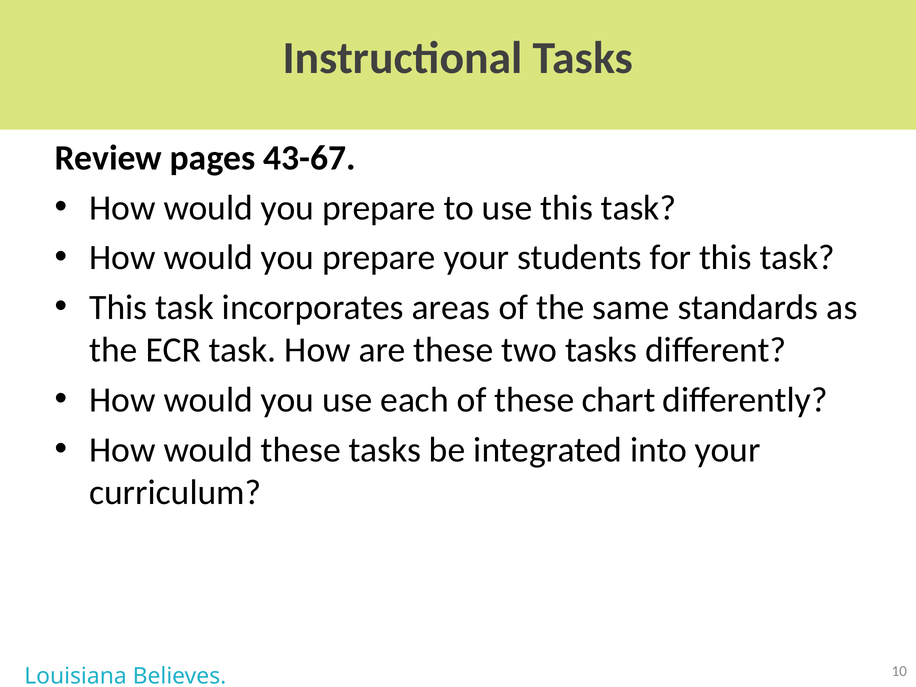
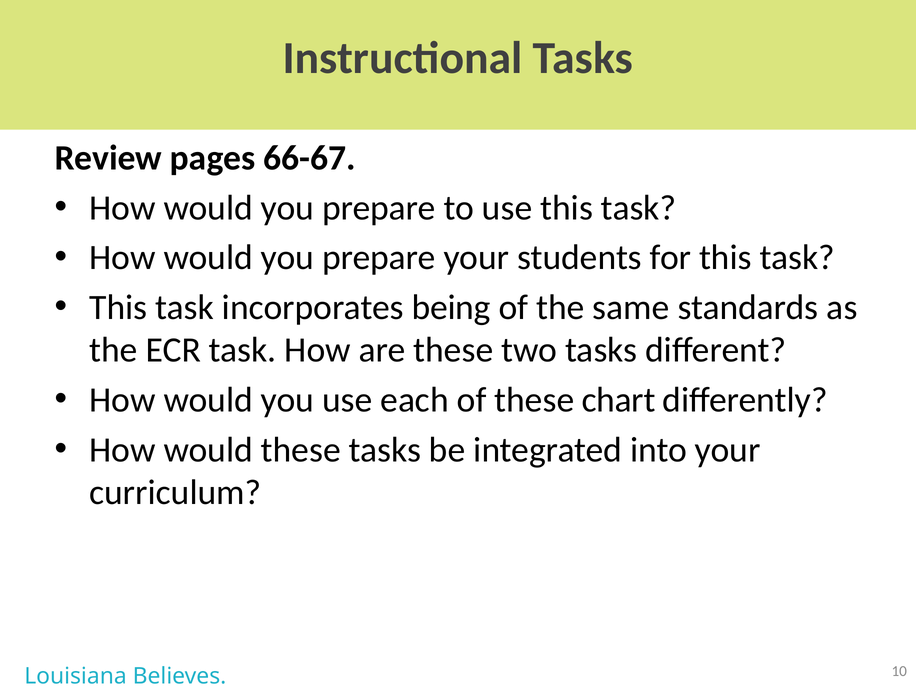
43-67: 43-67 -> 66-67
areas: areas -> being
